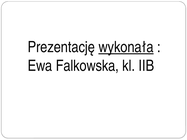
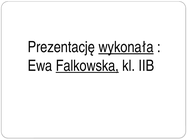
Falkowska underline: none -> present
